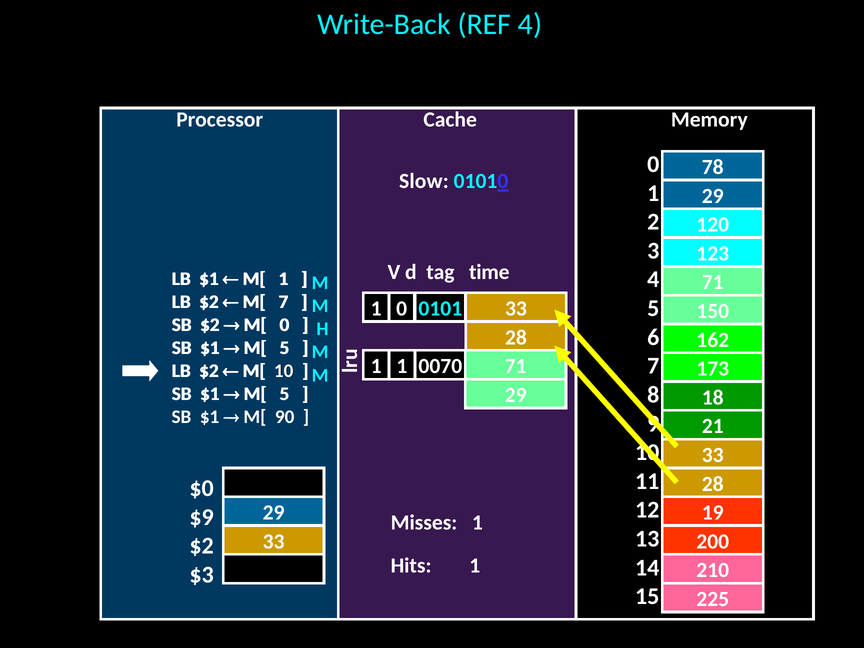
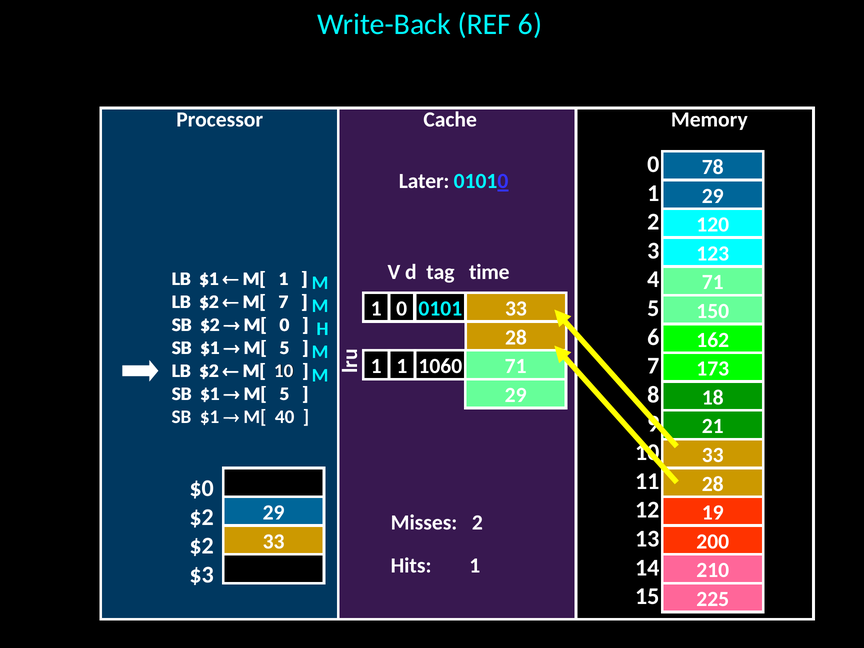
REF 4: 4 -> 6
Slow: Slow -> Later
0070: 0070 -> 1060
90: 90 -> 40
$9 at (202, 517): $9 -> $2
Misses 1: 1 -> 2
